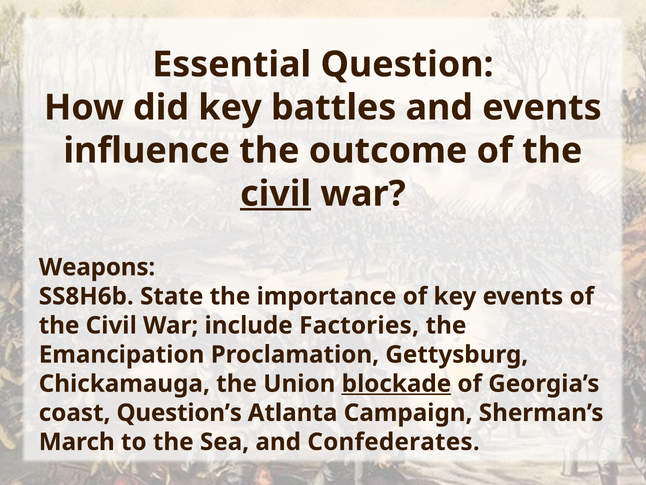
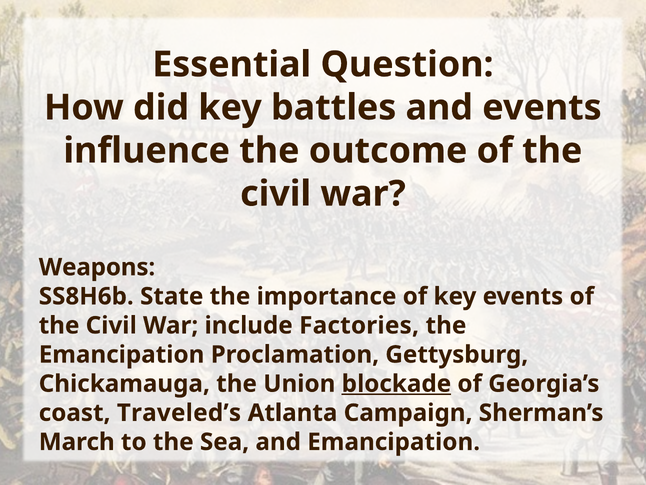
civil at (276, 194) underline: present -> none
Question’s: Question’s -> Traveled’s
and Confederates: Confederates -> Emancipation
